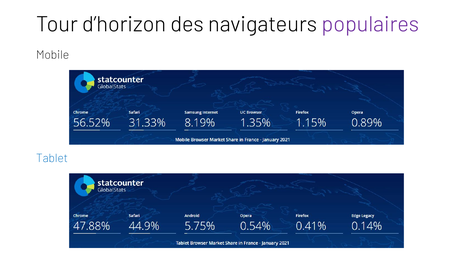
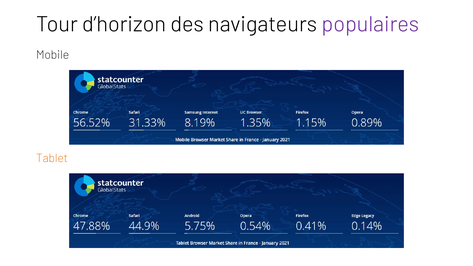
Tablet colour: blue -> orange
